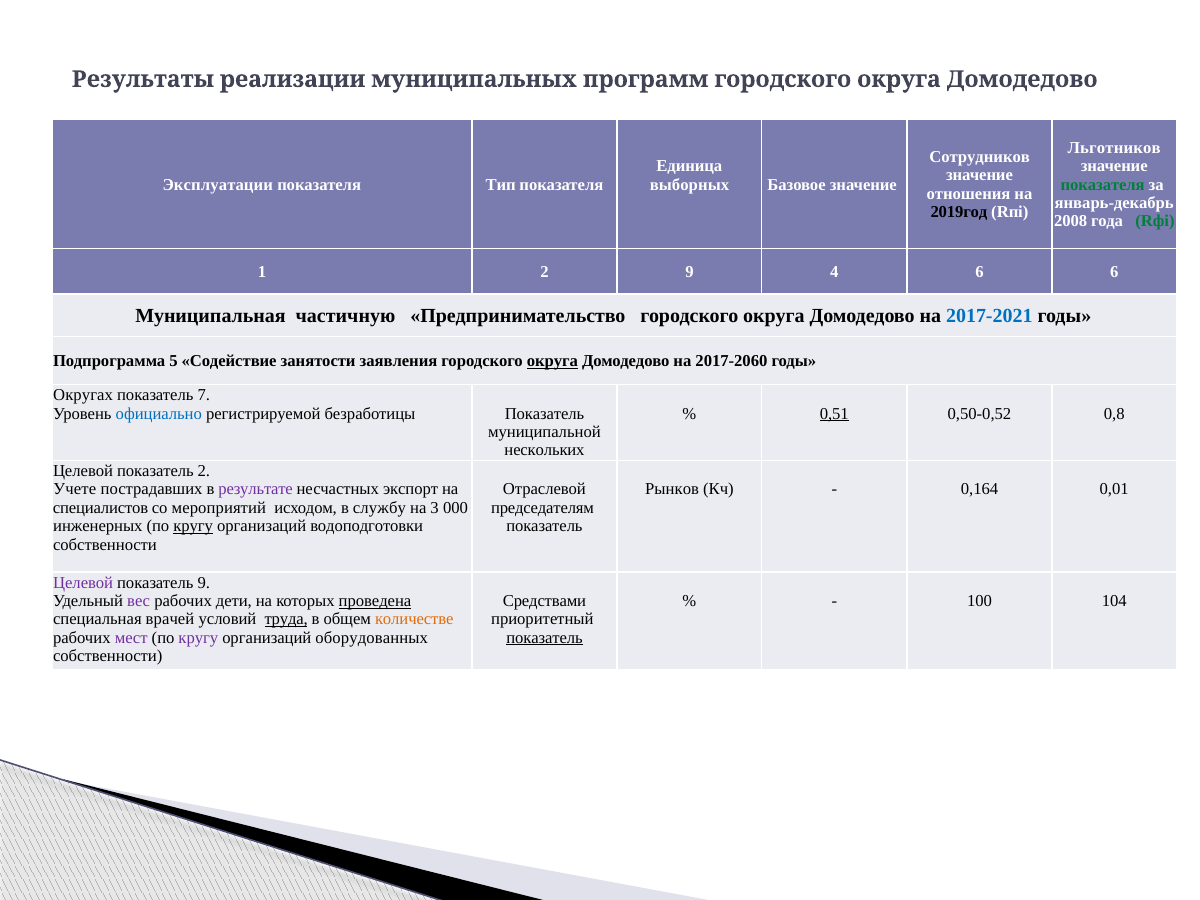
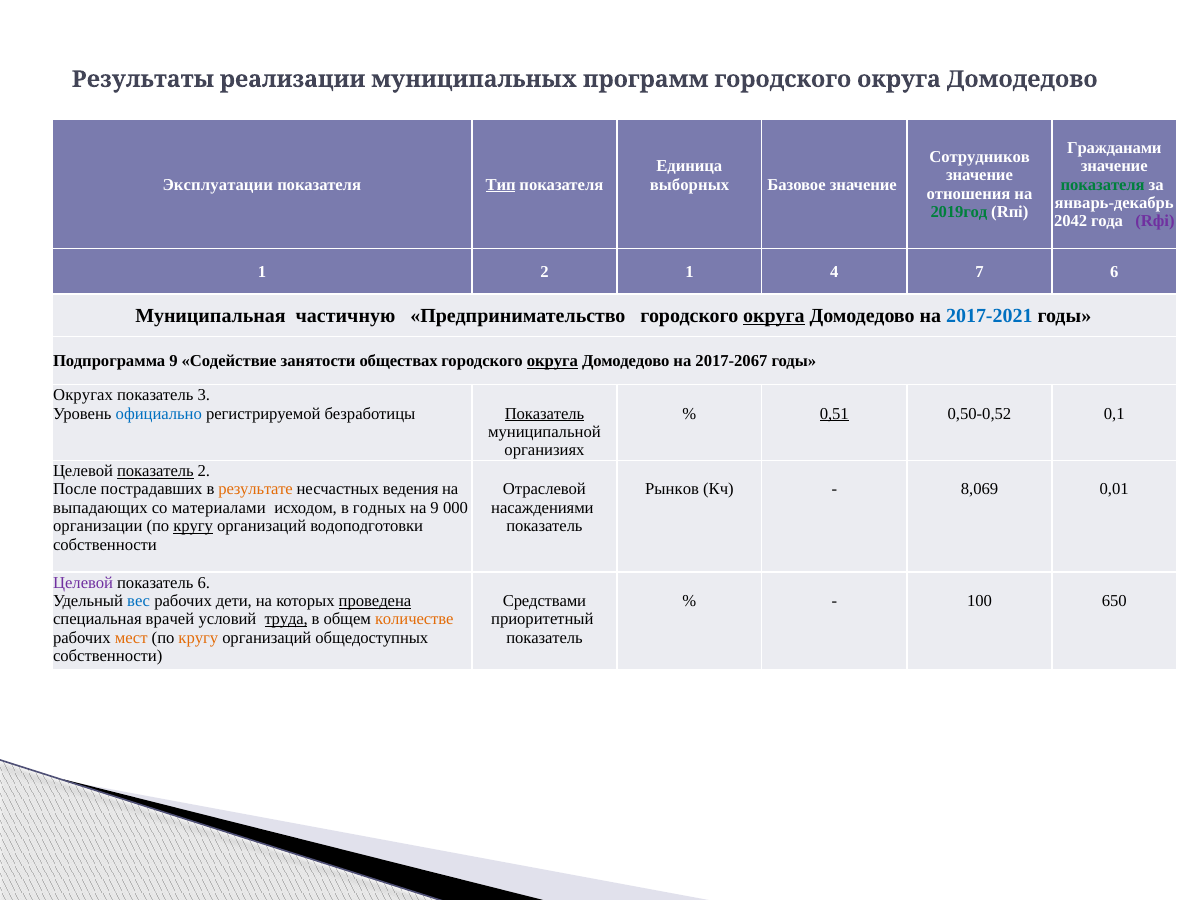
Льготников: Льготников -> Гражданами
Тип underline: none -> present
2019год colour: black -> green
2008: 2008 -> 2042
Rфi colour: green -> purple
2 9: 9 -> 1
4 6: 6 -> 7
округа at (774, 316) underline: none -> present
Подпрограмма 5: 5 -> 9
заявления: заявления -> обществах
2017-2060: 2017-2060 -> 2017-2067
7: 7 -> 3
Показатель at (545, 414) underline: none -> present
0,8: 0,8 -> 0,1
нескольких: нескольких -> организиях
показатель at (155, 471) underline: none -> present
Учете: Учете -> После
результате colour: purple -> orange
экспорт: экспорт -> ведения
0,164: 0,164 -> 8,069
специалистов: специалистов -> выпадающих
мероприятий: мероприятий -> материалами
службу: службу -> годных
на 3: 3 -> 9
председателям: председателям -> насаждениями
инженерных: инженерных -> организации
показатель 9: 9 -> 6
вес colour: purple -> blue
104: 104 -> 650
мест colour: purple -> orange
кругу at (198, 638) colour: purple -> orange
оборудованных: оборудованных -> общедоступных
показатель at (545, 638) underline: present -> none
